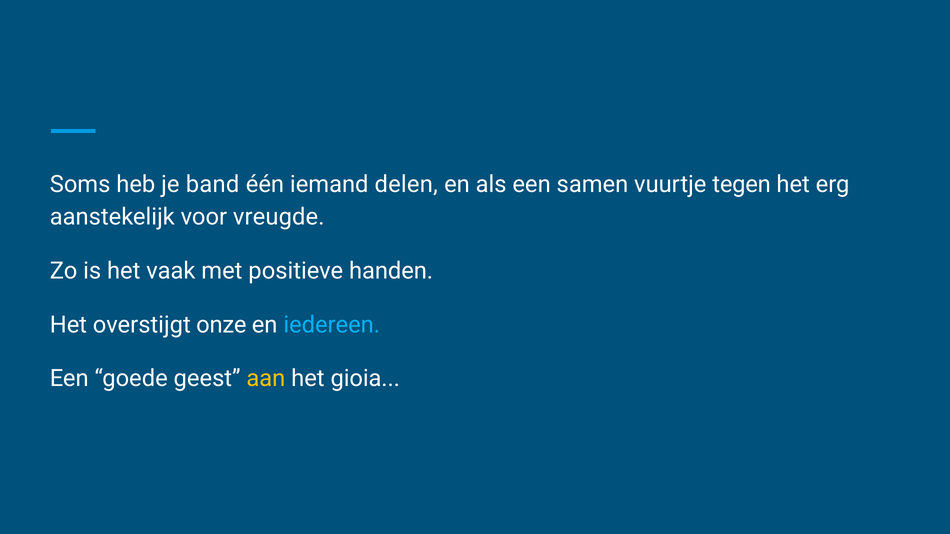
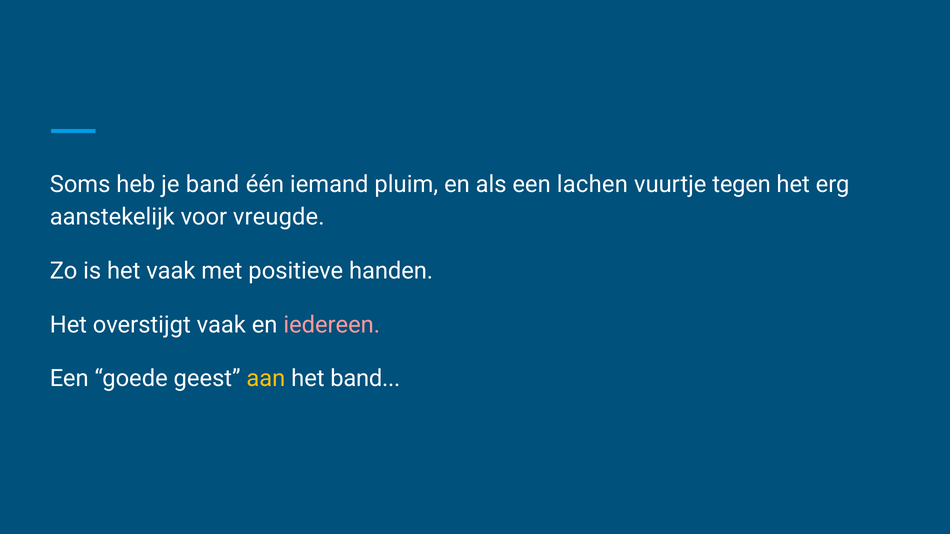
delen: delen -> pluim
samen: samen -> lachen
overstijgt onze: onze -> vaak
iedereen colour: light blue -> pink
het gioia: gioia -> band
